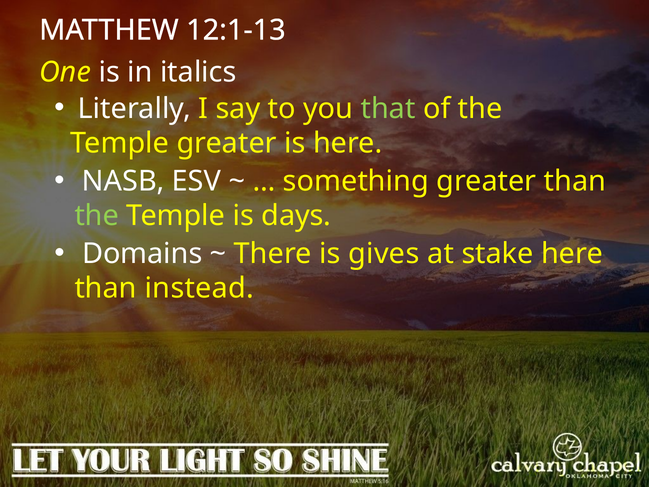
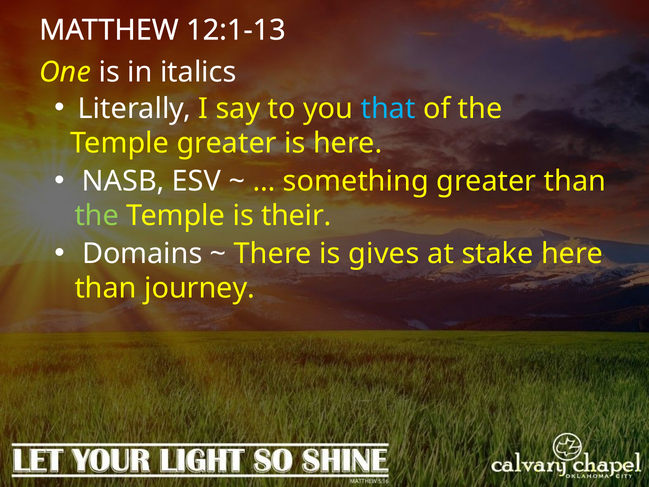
that colour: light green -> light blue
days: days -> their
instead: instead -> journey
